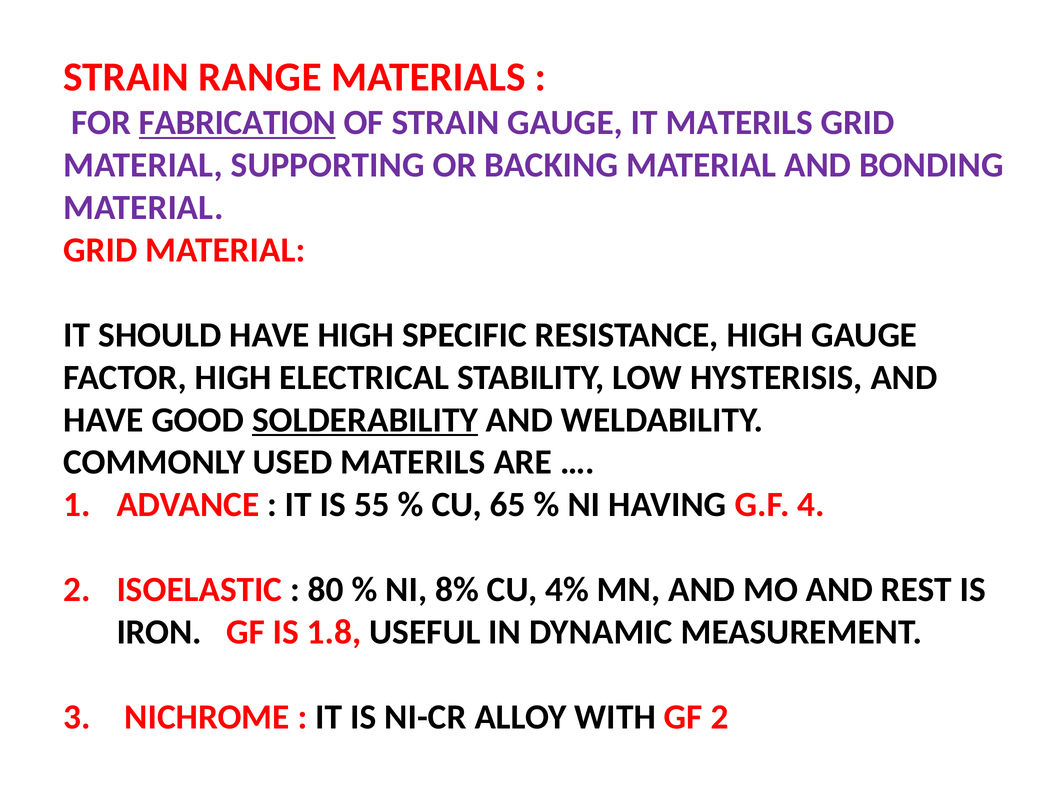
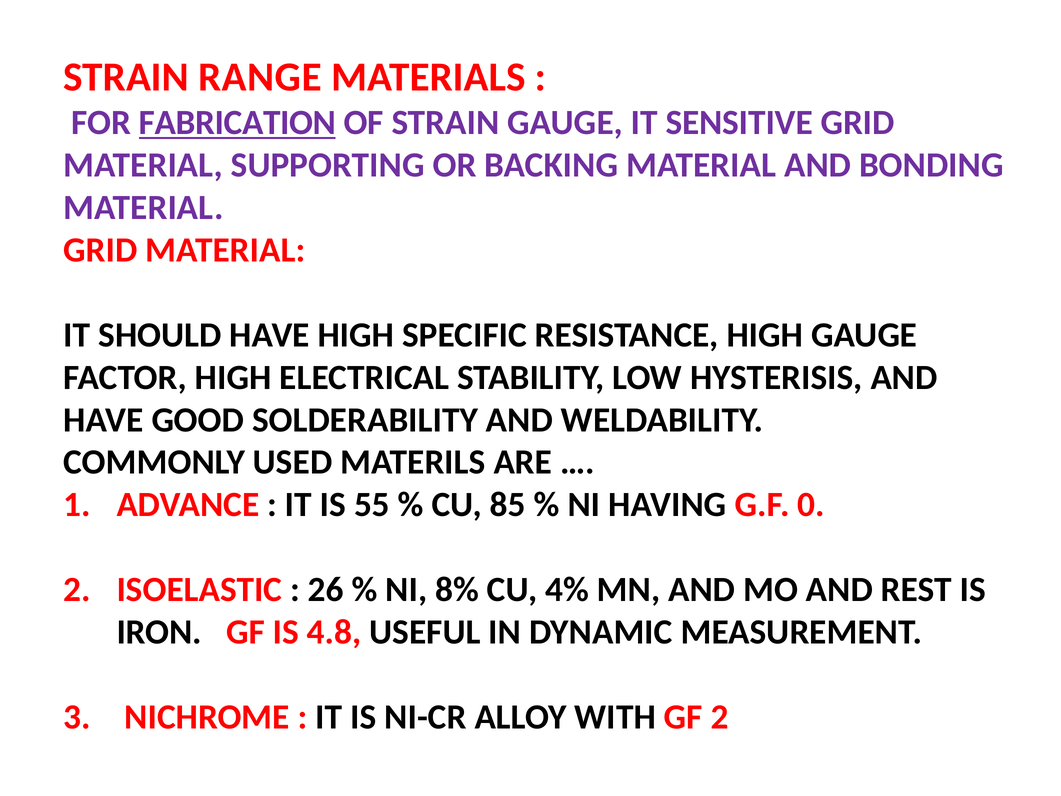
IT MATERILS: MATERILS -> SENSITIVE
SOLDERABILITY underline: present -> none
65: 65 -> 85
4: 4 -> 0
80: 80 -> 26
1.8: 1.8 -> 4.8
